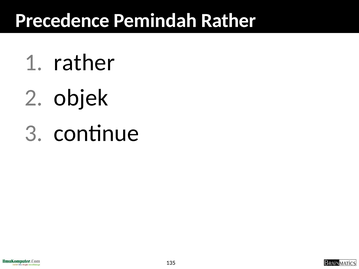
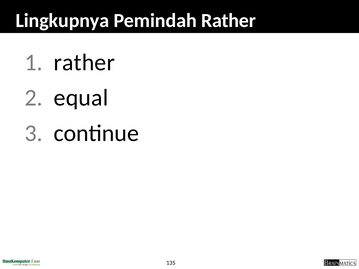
Precedence: Precedence -> Lingkupnya
objek: objek -> equal
